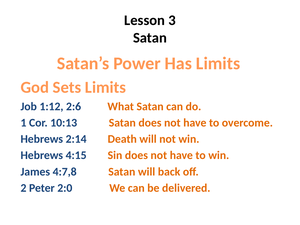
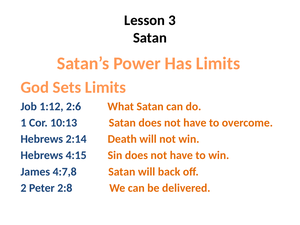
2:0: 2:0 -> 2:8
